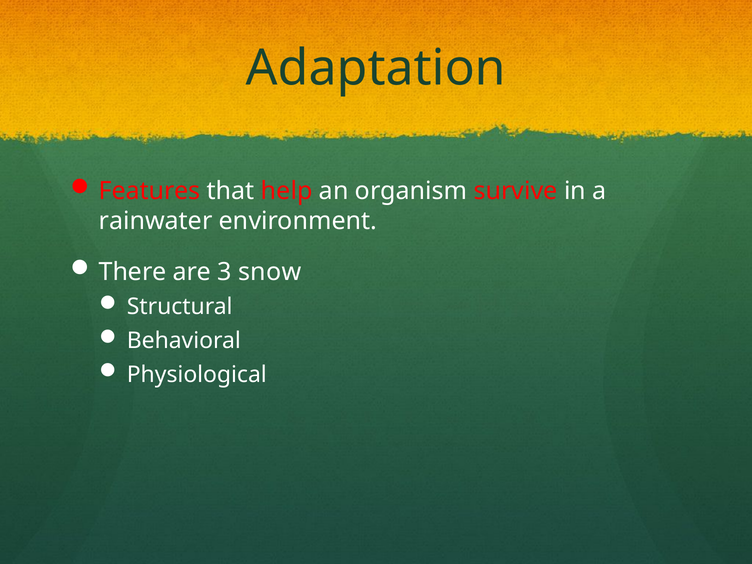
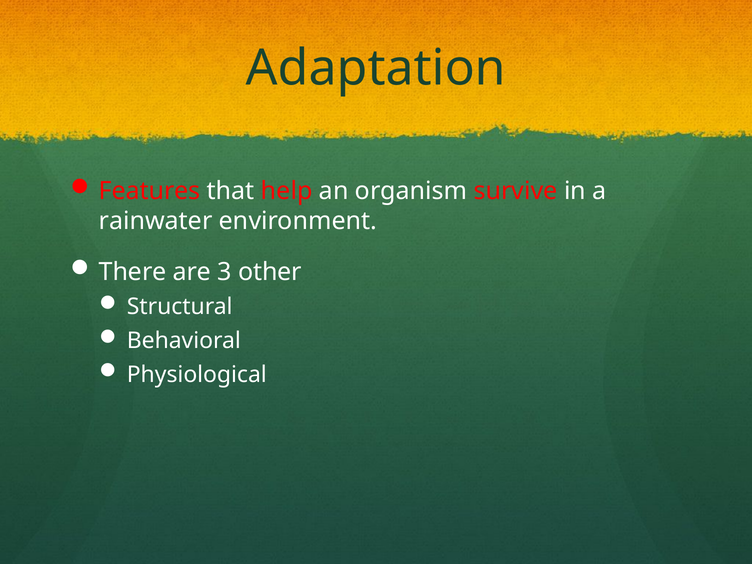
snow: snow -> other
